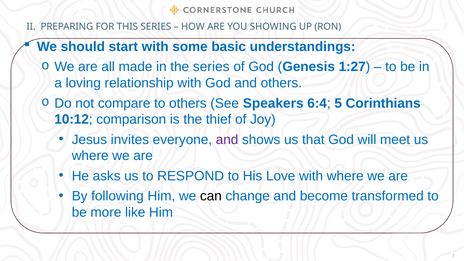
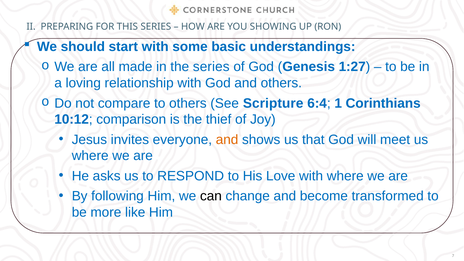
Speakers: Speakers -> Scripture
5: 5 -> 1
and at (227, 140) colour: purple -> orange
